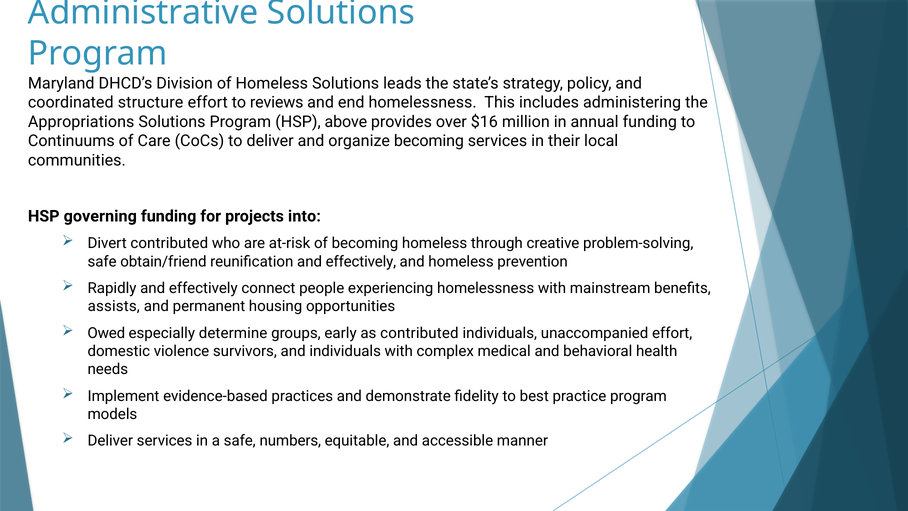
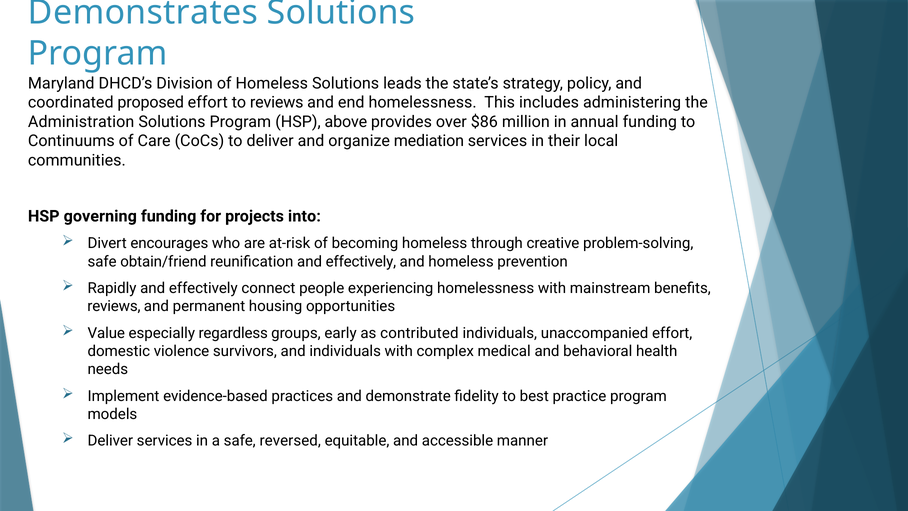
Administrative: Administrative -> Demonstrates
structure: structure -> proposed
Appropriations: Appropriations -> Administration
$16: $16 -> $86
organize becoming: becoming -> mediation
Divert contributed: contributed -> encourages
assists at (114, 306): assists -> reviews
Owed: Owed -> Value
determine: determine -> regardless
numbers: numbers -> reversed
